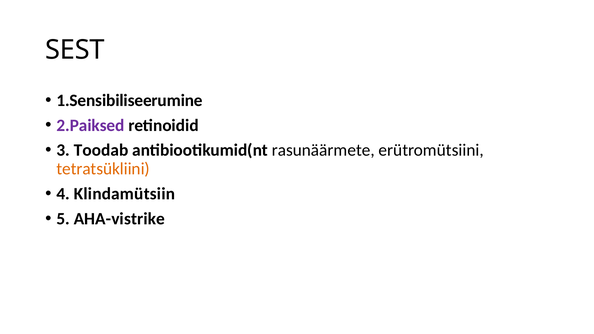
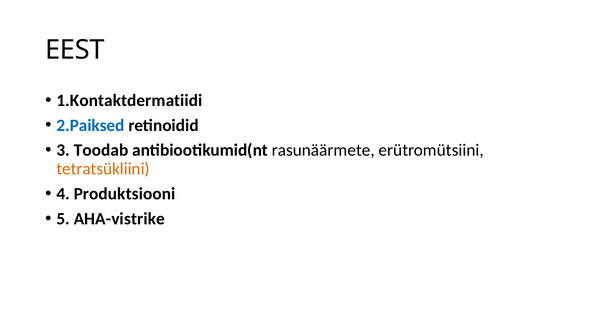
SEST: SEST -> EEST
1.Sensibiliseerumine: 1.Sensibiliseerumine -> 1.Kontaktdermatiidi
2.Paiksed colour: purple -> blue
Klindamütsiin: Klindamütsiin -> Produktsiooni
